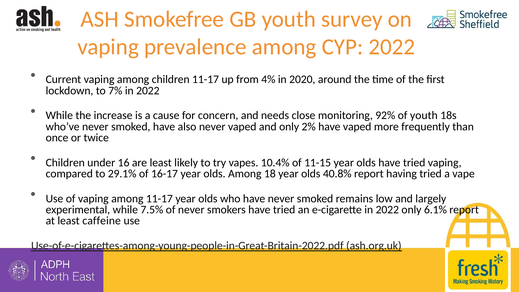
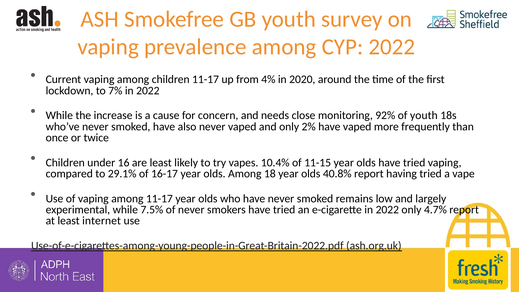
6.1%: 6.1% -> 4.7%
caffeine: caffeine -> internet
